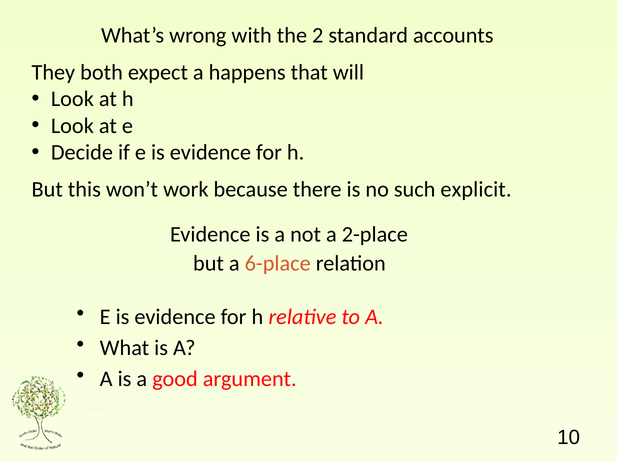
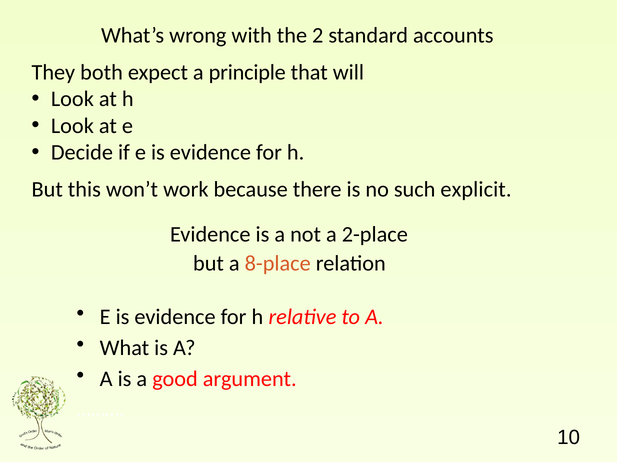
happens: happens -> principle
6-place: 6-place -> 8-place
